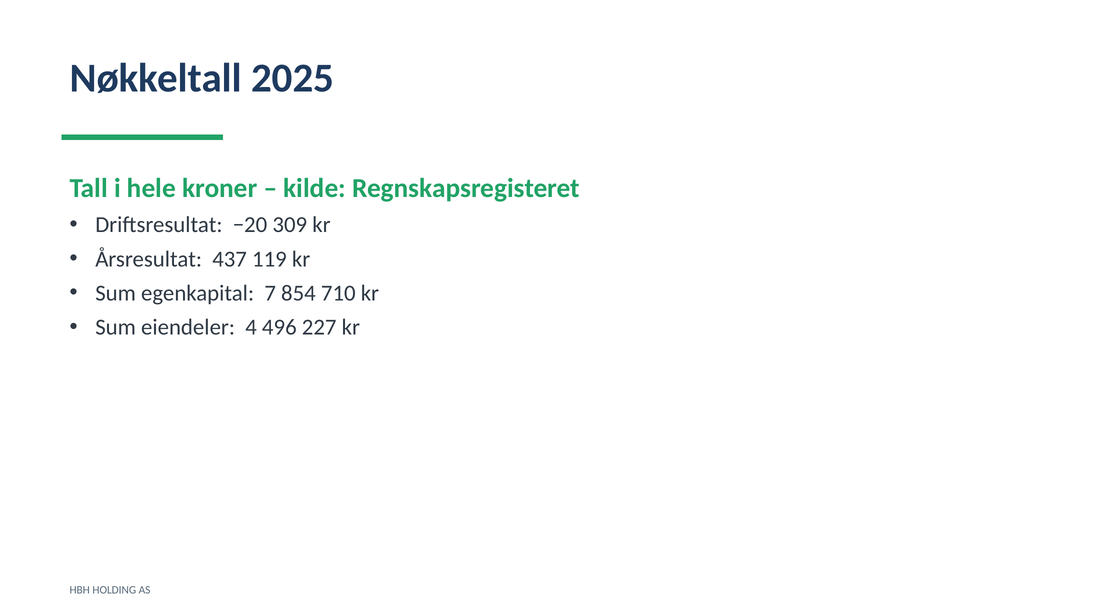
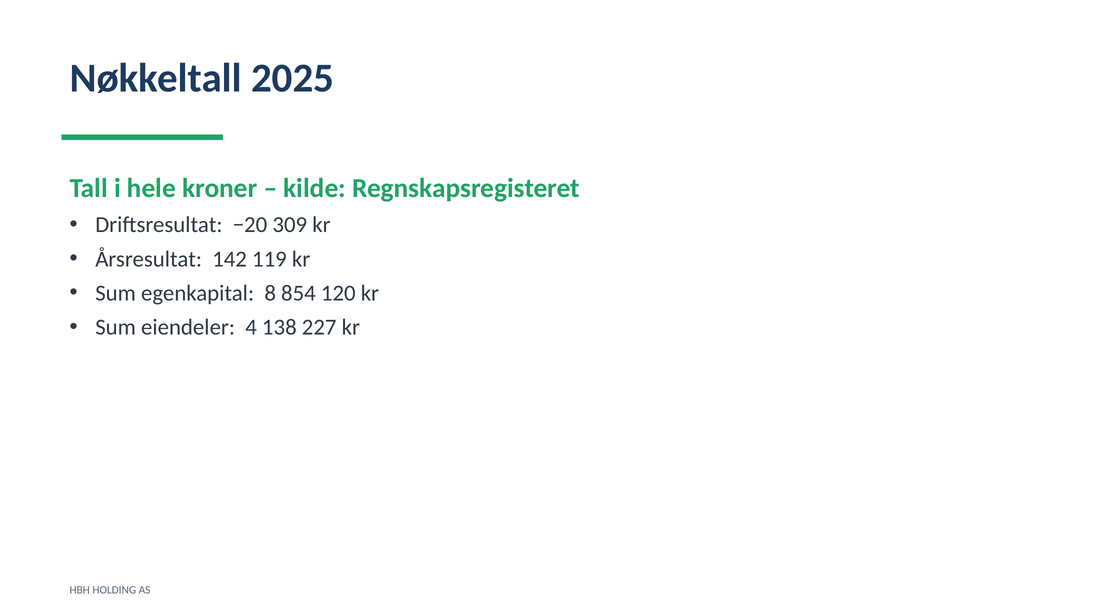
437: 437 -> 142
7: 7 -> 8
710: 710 -> 120
496: 496 -> 138
